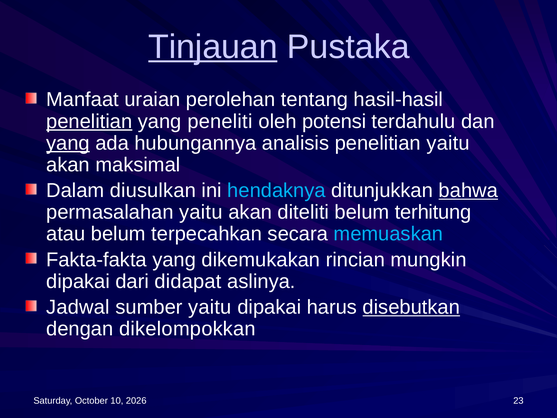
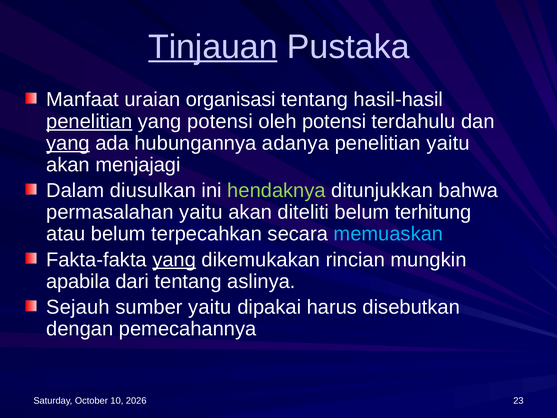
perolehan: perolehan -> organisasi
yang peneliti: peneliti -> potensi
analisis: analisis -> adanya
maksimal: maksimal -> menjajagi
hendaknya colour: light blue -> light green
bahwa underline: present -> none
yang at (174, 260) underline: none -> present
dipakai at (78, 281): dipakai -> apabila
dari didapat: didapat -> tentang
Jadwal: Jadwal -> Sejauh
disebutkan underline: present -> none
dikelompokkan: dikelompokkan -> pemecahannya
